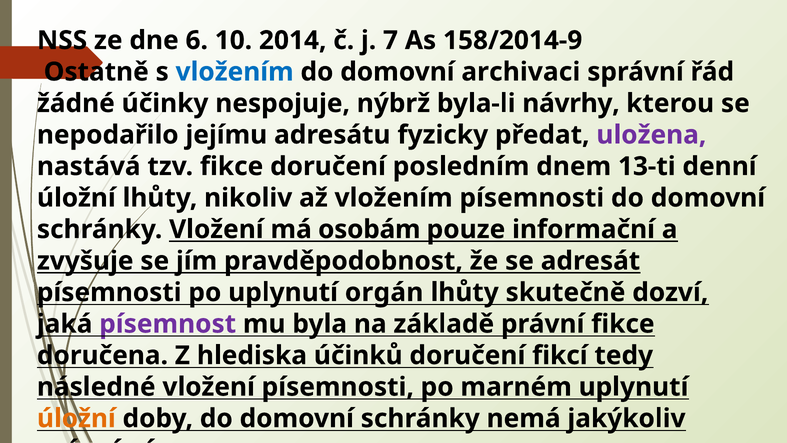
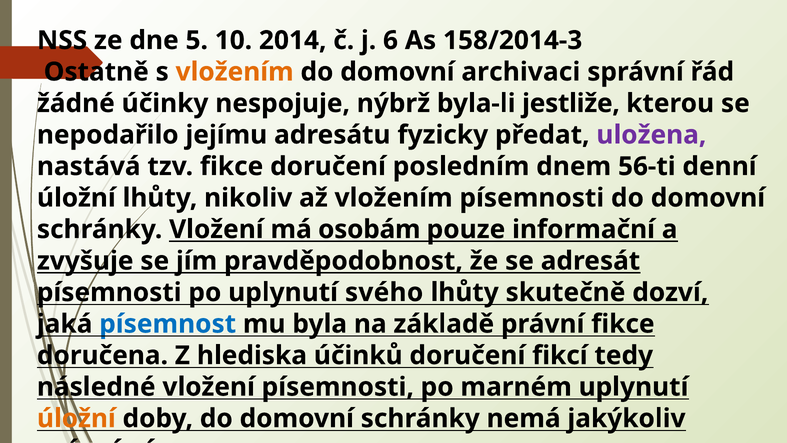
6: 6 -> 5
7: 7 -> 6
158/2014-9: 158/2014-9 -> 158/2014-3
vložením at (235, 72) colour: blue -> orange
návrhy: návrhy -> jestliže
13-ti: 13-ti -> 56-ti
orgán: orgán -> svého
písemnost colour: purple -> blue
